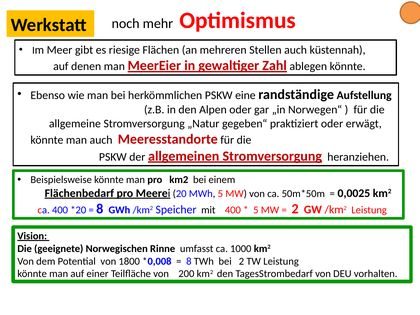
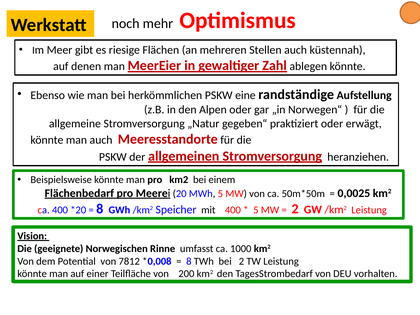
1800: 1800 -> 7812
